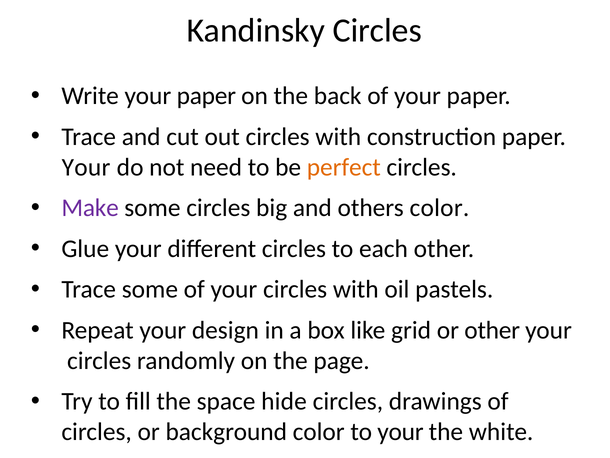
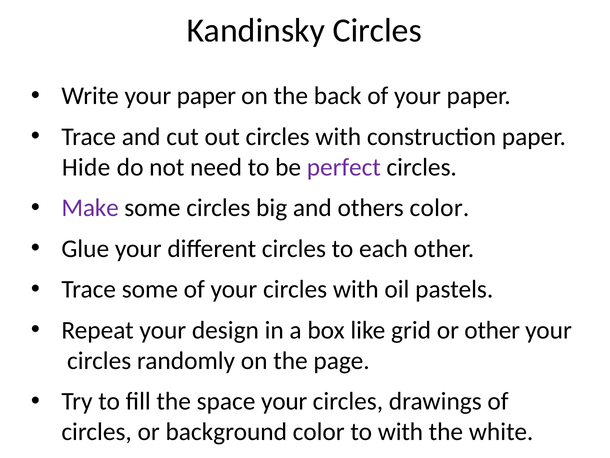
Your at (86, 167): Your -> Hide
perfect colour: orange -> purple
space hide: hide -> your
to your: your -> with
